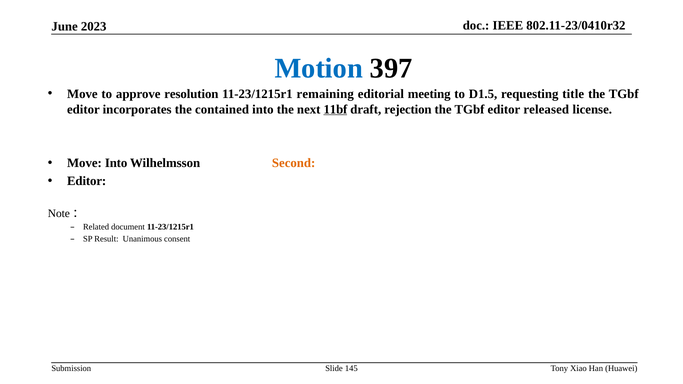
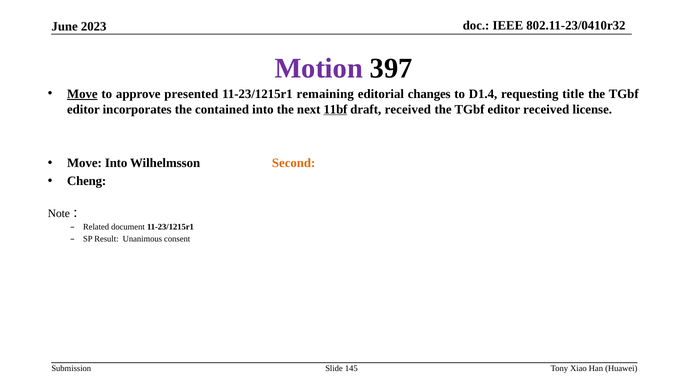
Motion colour: blue -> purple
Move at (82, 94) underline: none -> present
resolution: resolution -> presented
meeting: meeting -> changes
D1.5: D1.5 -> D1.4
draft rejection: rejection -> received
editor released: released -> received
Editor at (87, 181): Editor -> Cheng
